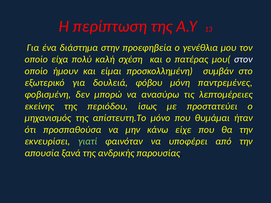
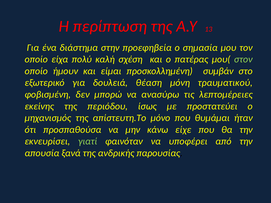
γενέθλια: γενέθλια -> σημασία
στον colour: white -> light green
φόβου: φόβου -> θέαση
παντρεμένες: παντρεμένες -> τραυματικού
